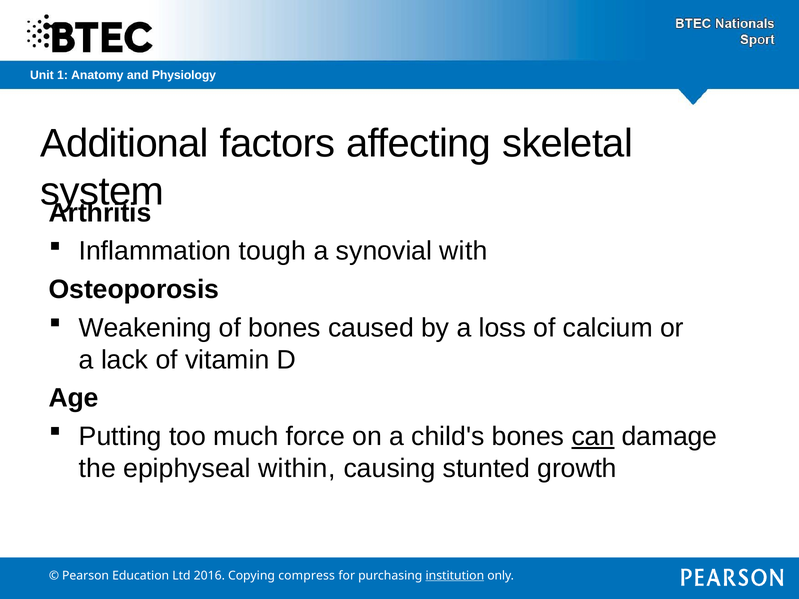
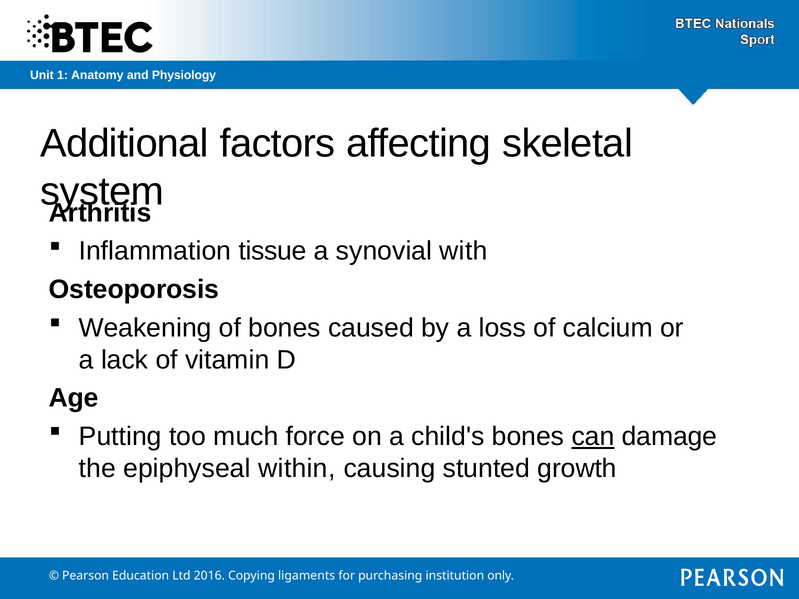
tough: tough -> tissue
compress: compress -> ligaments
institution underline: present -> none
